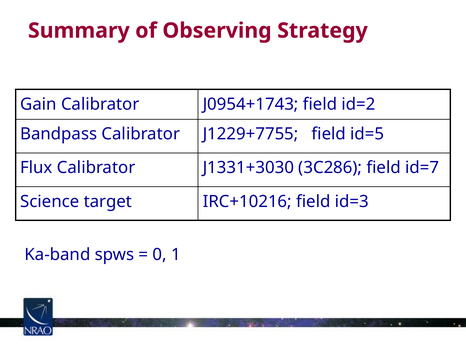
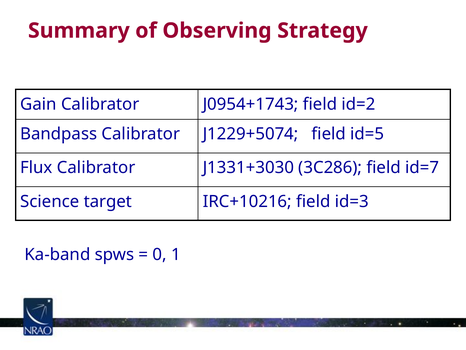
J1229+7755: J1229+7755 -> J1229+5074
